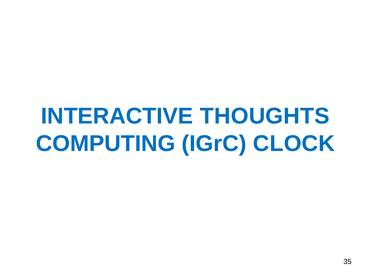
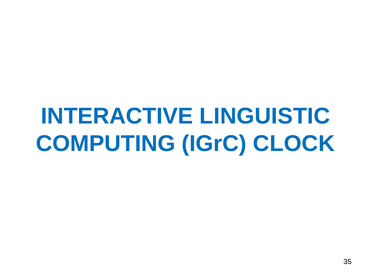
THOUGHTS: THOUGHTS -> LINGUISTIC
